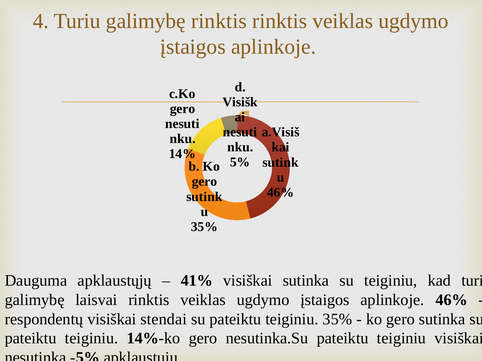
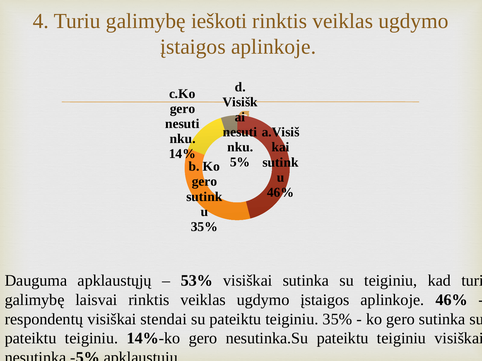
galimybę rinktis: rinktis -> ieškoti
41%: 41% -> 53%
